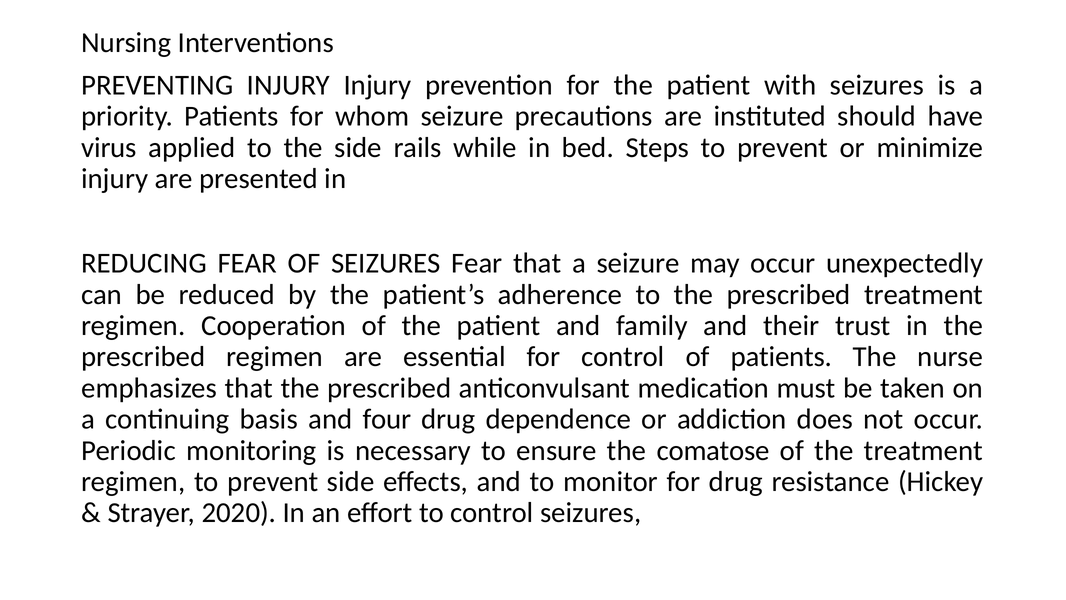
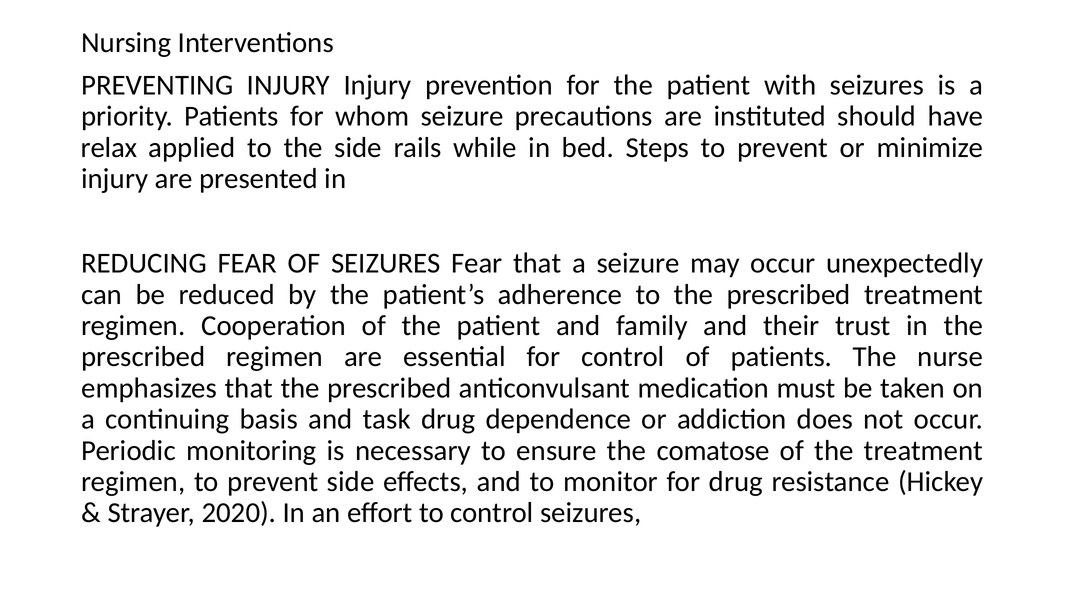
virus: virus -> relax
four: four -> task
